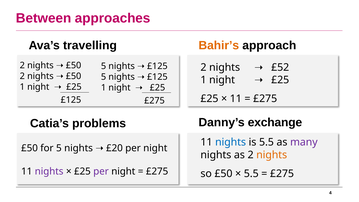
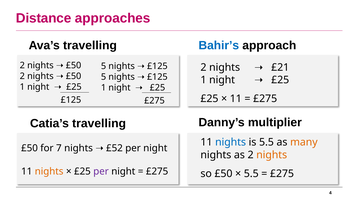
Between: Between -> Distance
Bahir’s colour: orange -> blue
£52: £52 -> £21
exchange: exchange -> multiplier
Catia’s problems: problems -> travelling
many colour: purple -> orange
for 5: 5 -> 7
£20: £20 -> £52
nights at (49, 171) colour: purple -> orange
